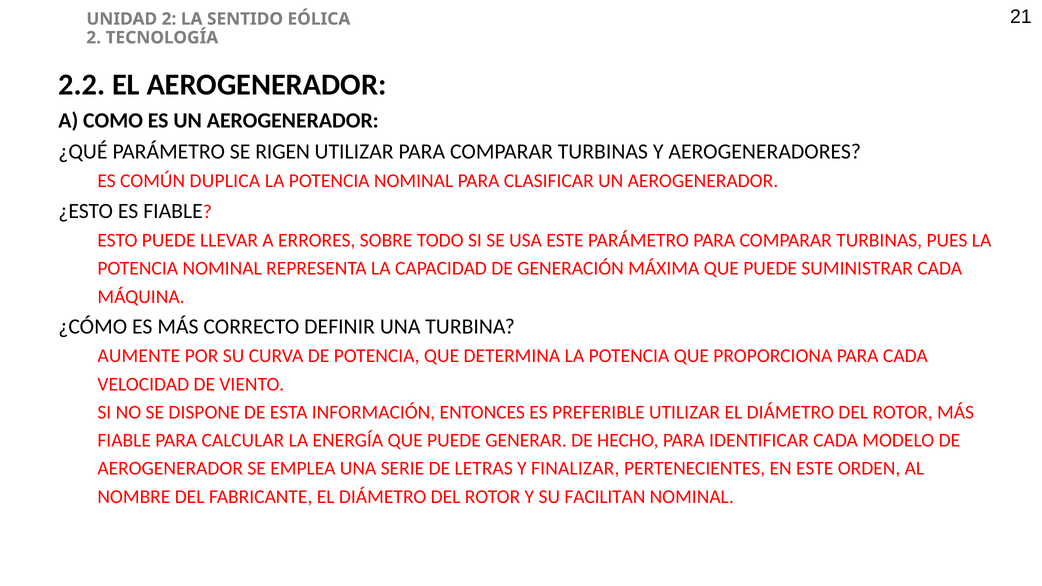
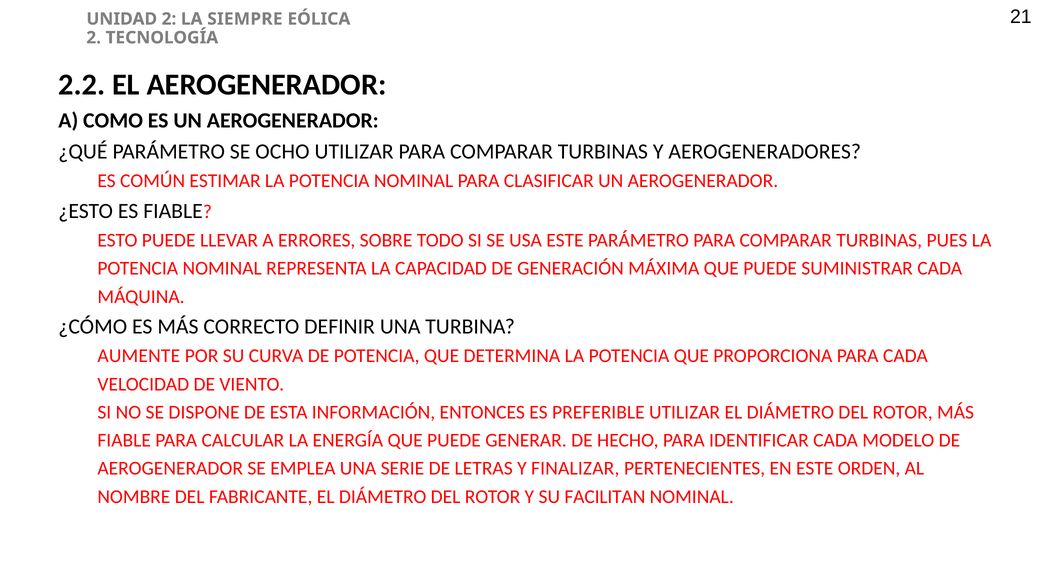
SENTIDO: SENTIDO -> SIEMPRE
RIGEN: RIGEN -> OCHO
DUPLICA: DUPLICA -> ESTIMAR
